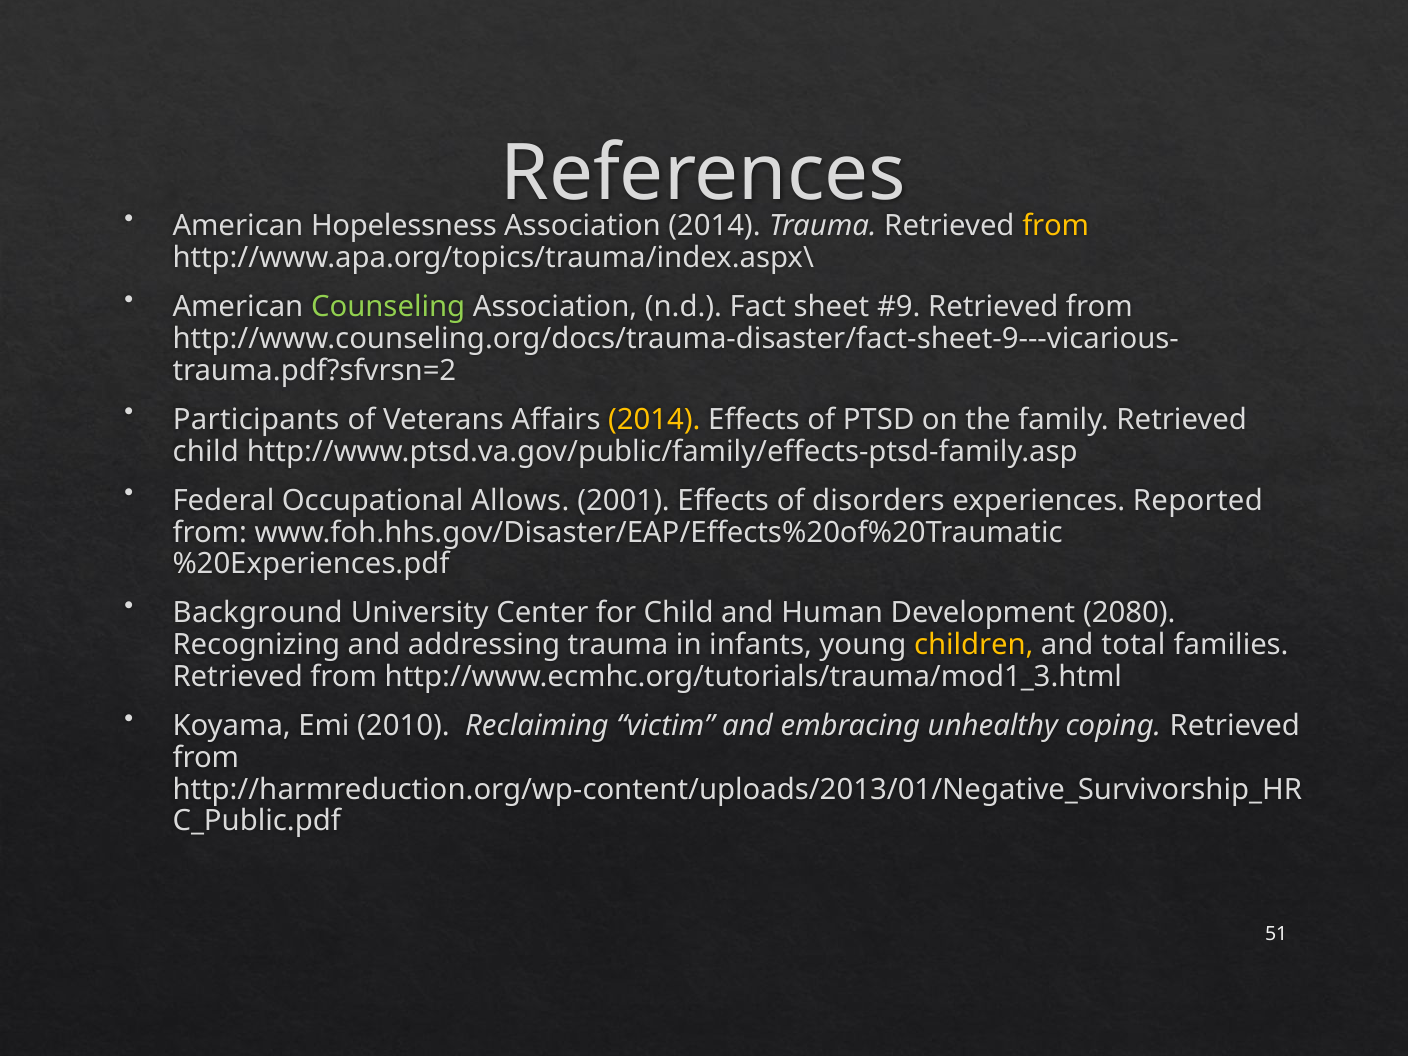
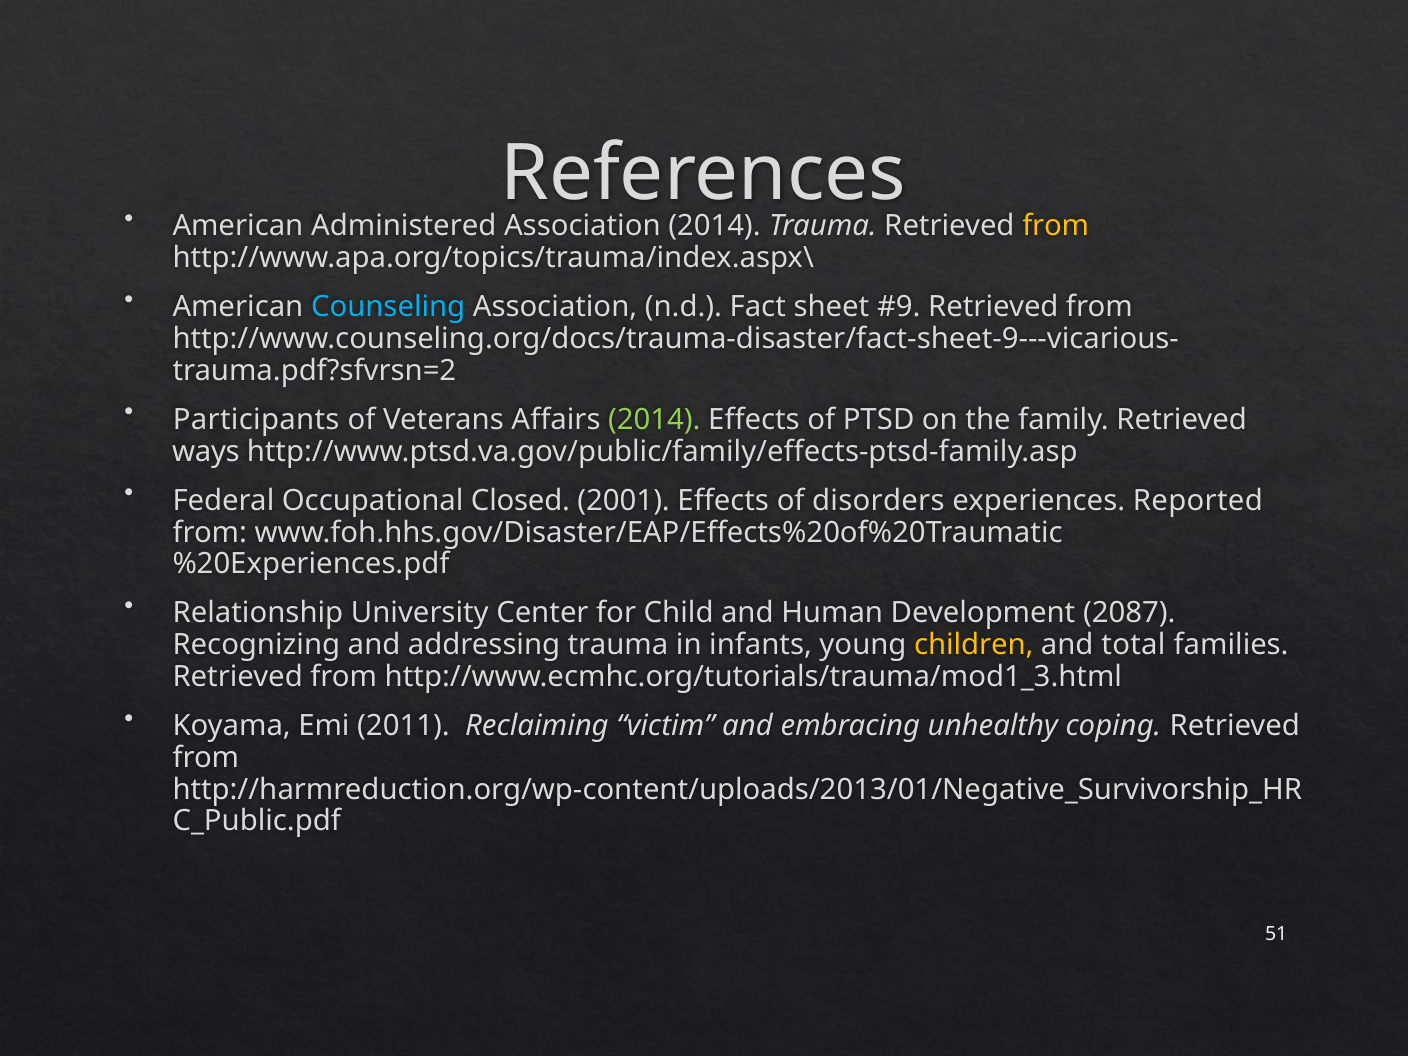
Hopelessness: Hopelessness -> Administered
Counseling colour: light green -> light blue
2014 at (654, 420) colour: yellow -> light green
child at (206, 451): child -> ways
Allows: Allows -> Closed
Background: Background -> Relationship
2080: 2080 -> 2087
2010: 2010 -> 2011
